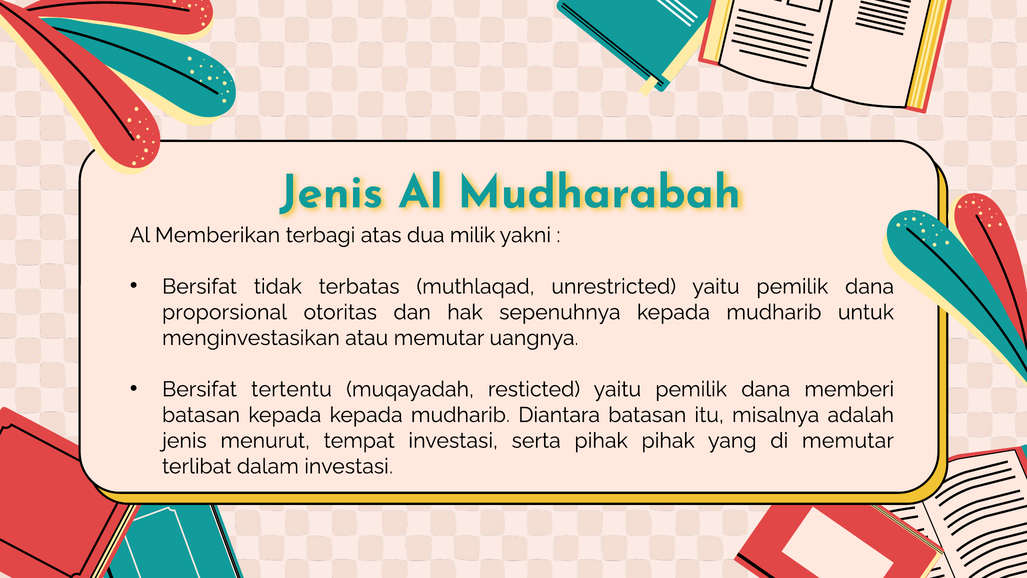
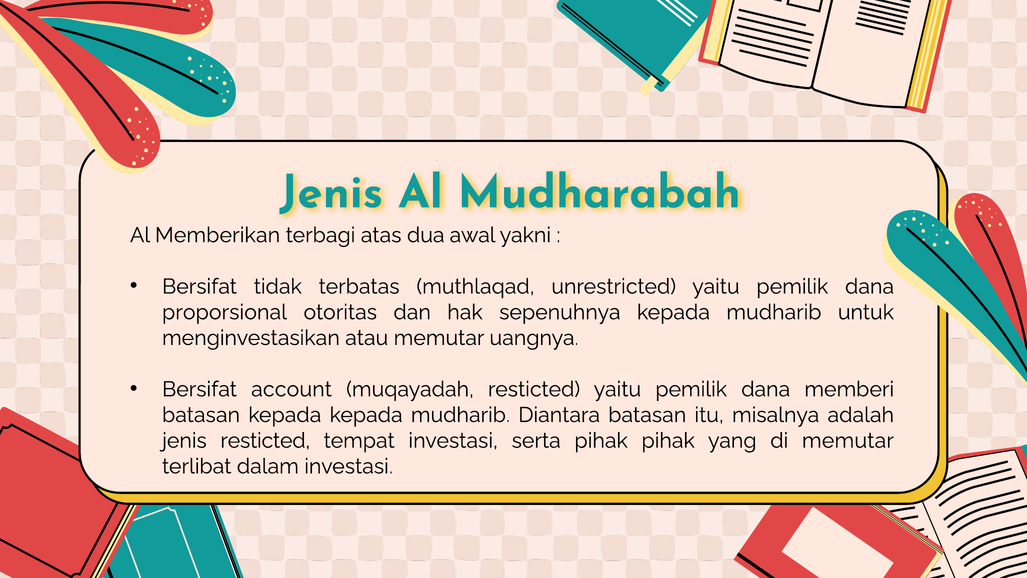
milik: milik -> awal
tertentu: tertentu -> account
jenis menurut: menurut -> resticted
